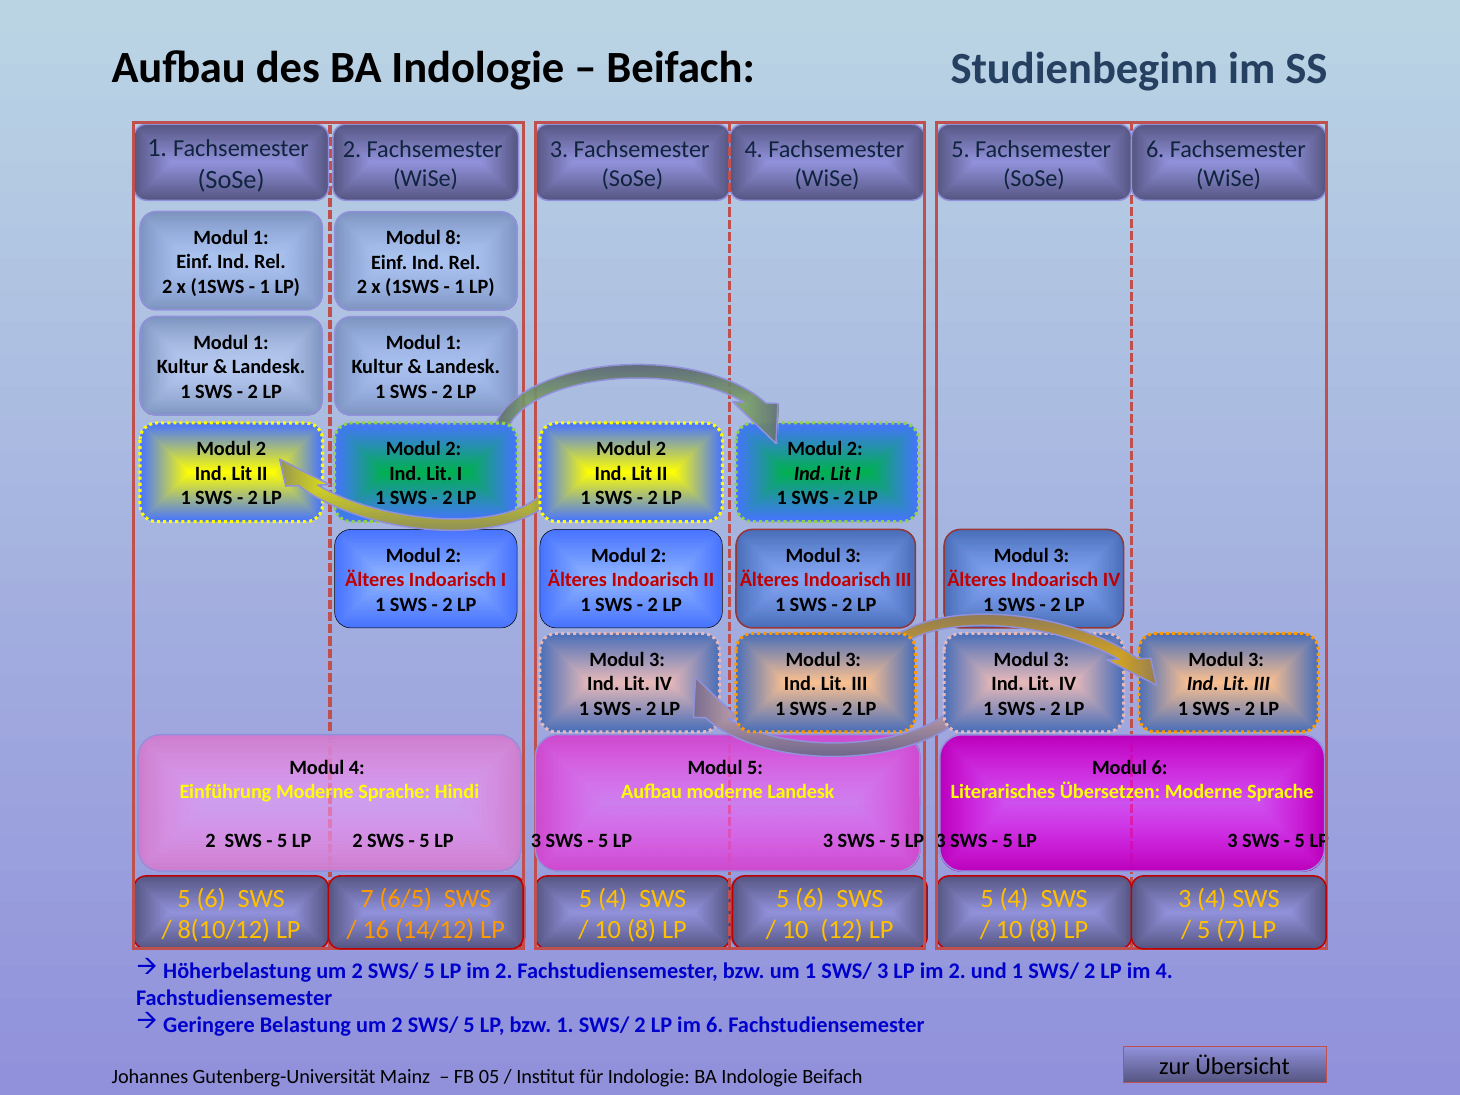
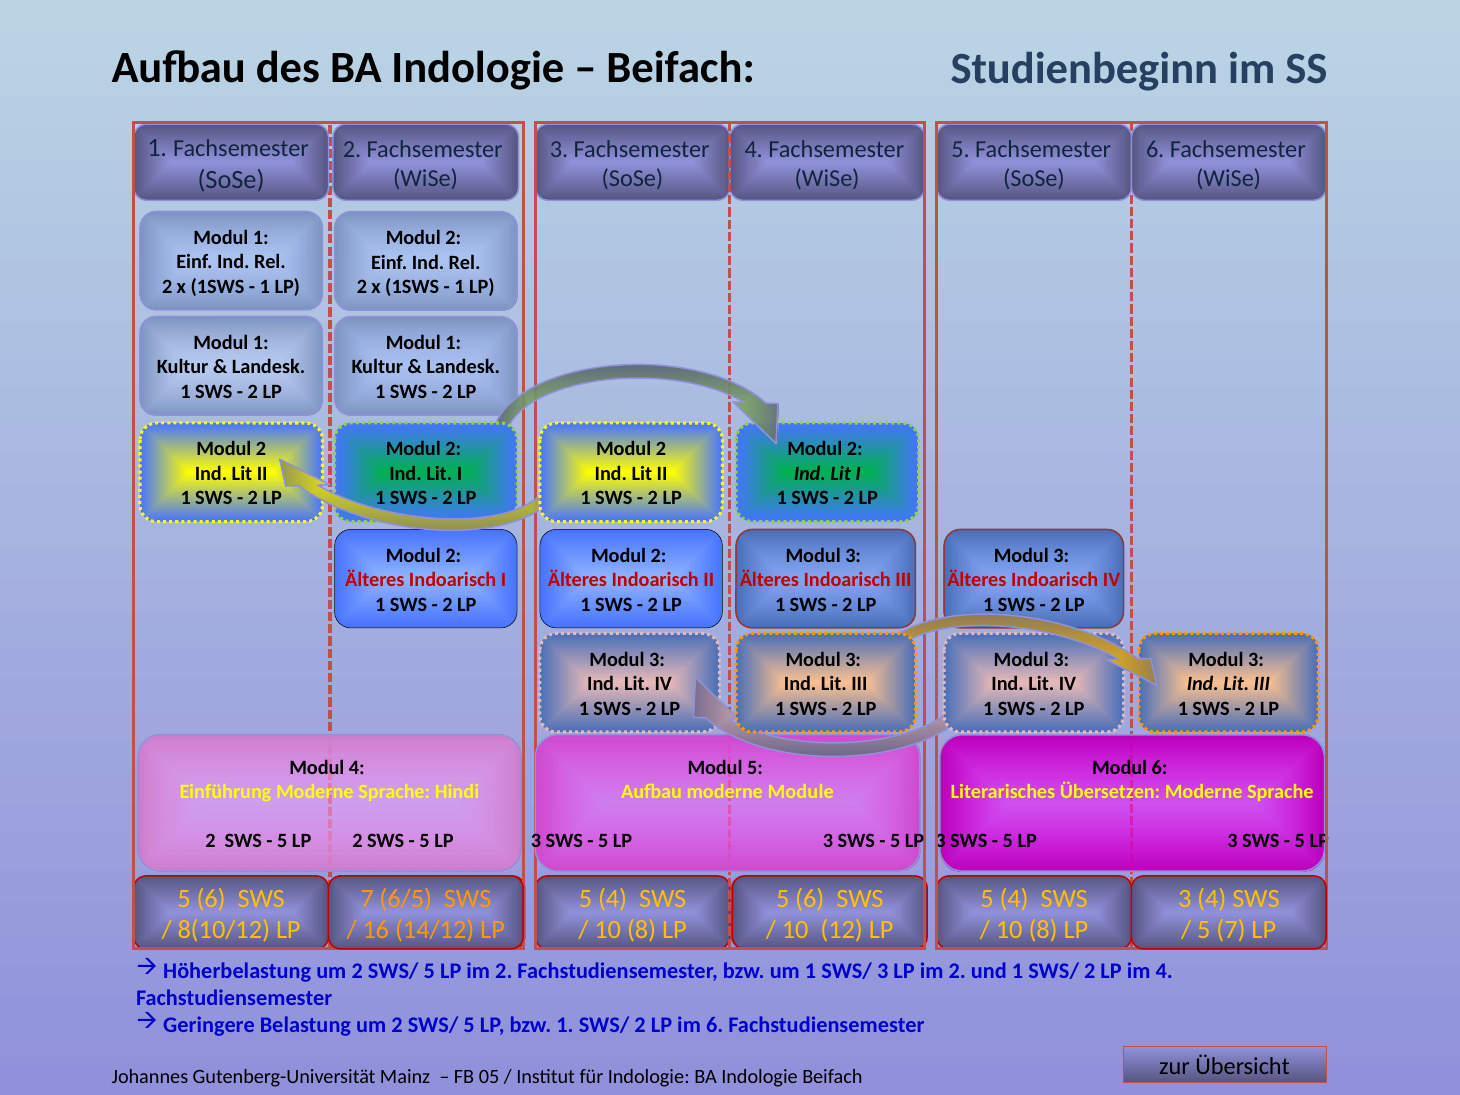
8 at (453, 238): 8 -> 2
moderne Landesk: Landesk -> Module
